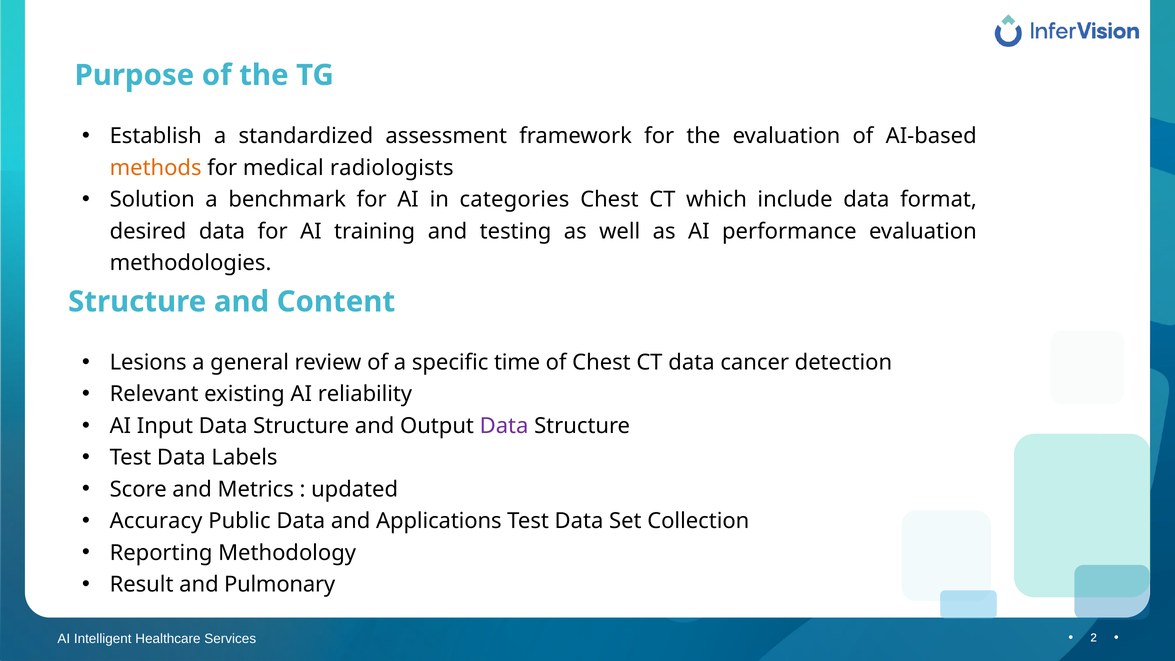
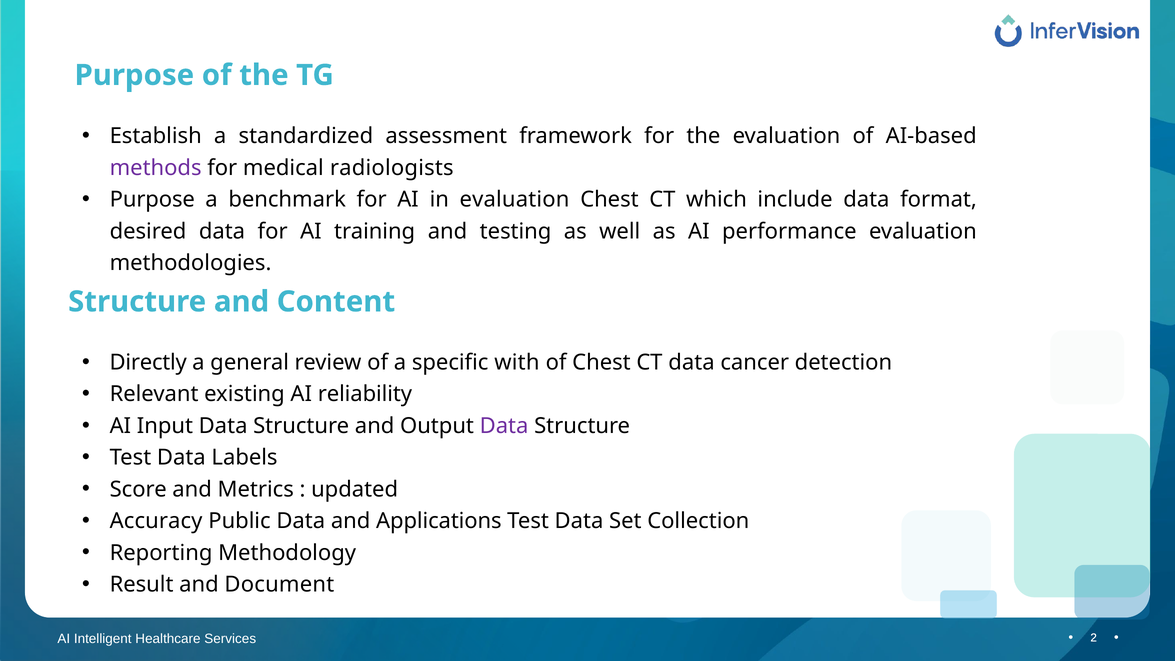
methods colour: orange -> purple
Solution at (152, 200): Solution -> Purpose
in categories: categories -> evaluation
Lesions: Lesions -> Directly
time: time -> with
Pulmonary: Pulmonary -> Document
